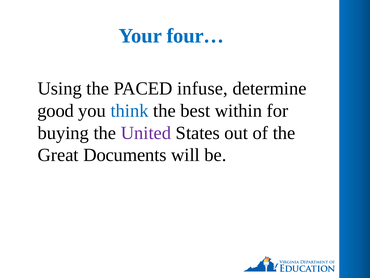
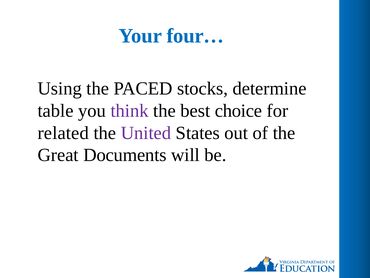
infuse: infuse -> stocks
good: good -> table
think colour: blue -> purple
within: within -> choice
buying: buying -> related
